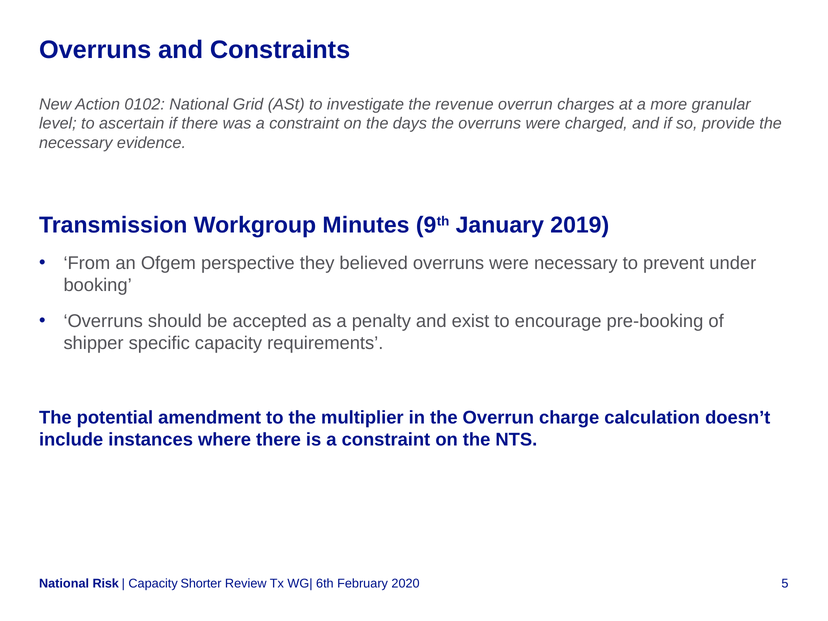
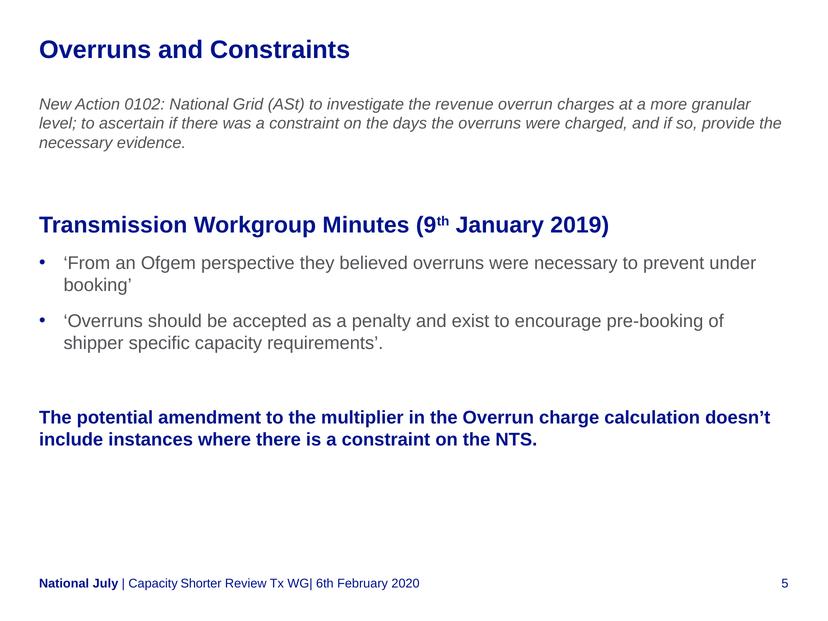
Risk: Risk -> July
